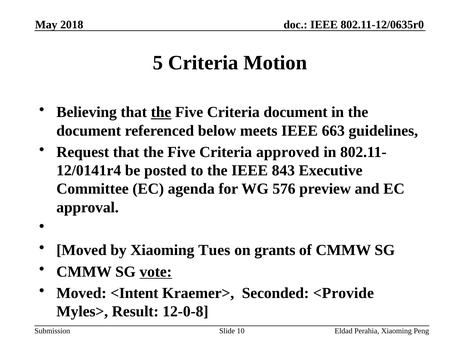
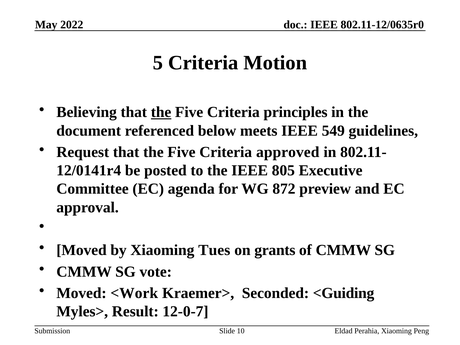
2018: 2018 -> 2022
Criteria document: document -> principles
663: 663 -> 549
843: 843 -> 805
576: 576 -> 872
vote underline: present -> none
<Intent: <Intent -> <Work
<Provide: <Provide -> <Guiding
12-0-8: 12-0-8 -> 12-0-7
